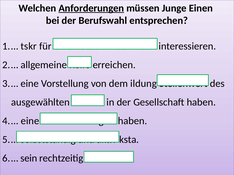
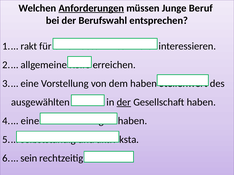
Junge Einen: Einen -> Beruf
tskr: tskr -> rakt
dem ildung: ildung -> haben
der at (124, 102) underline: none -> present
